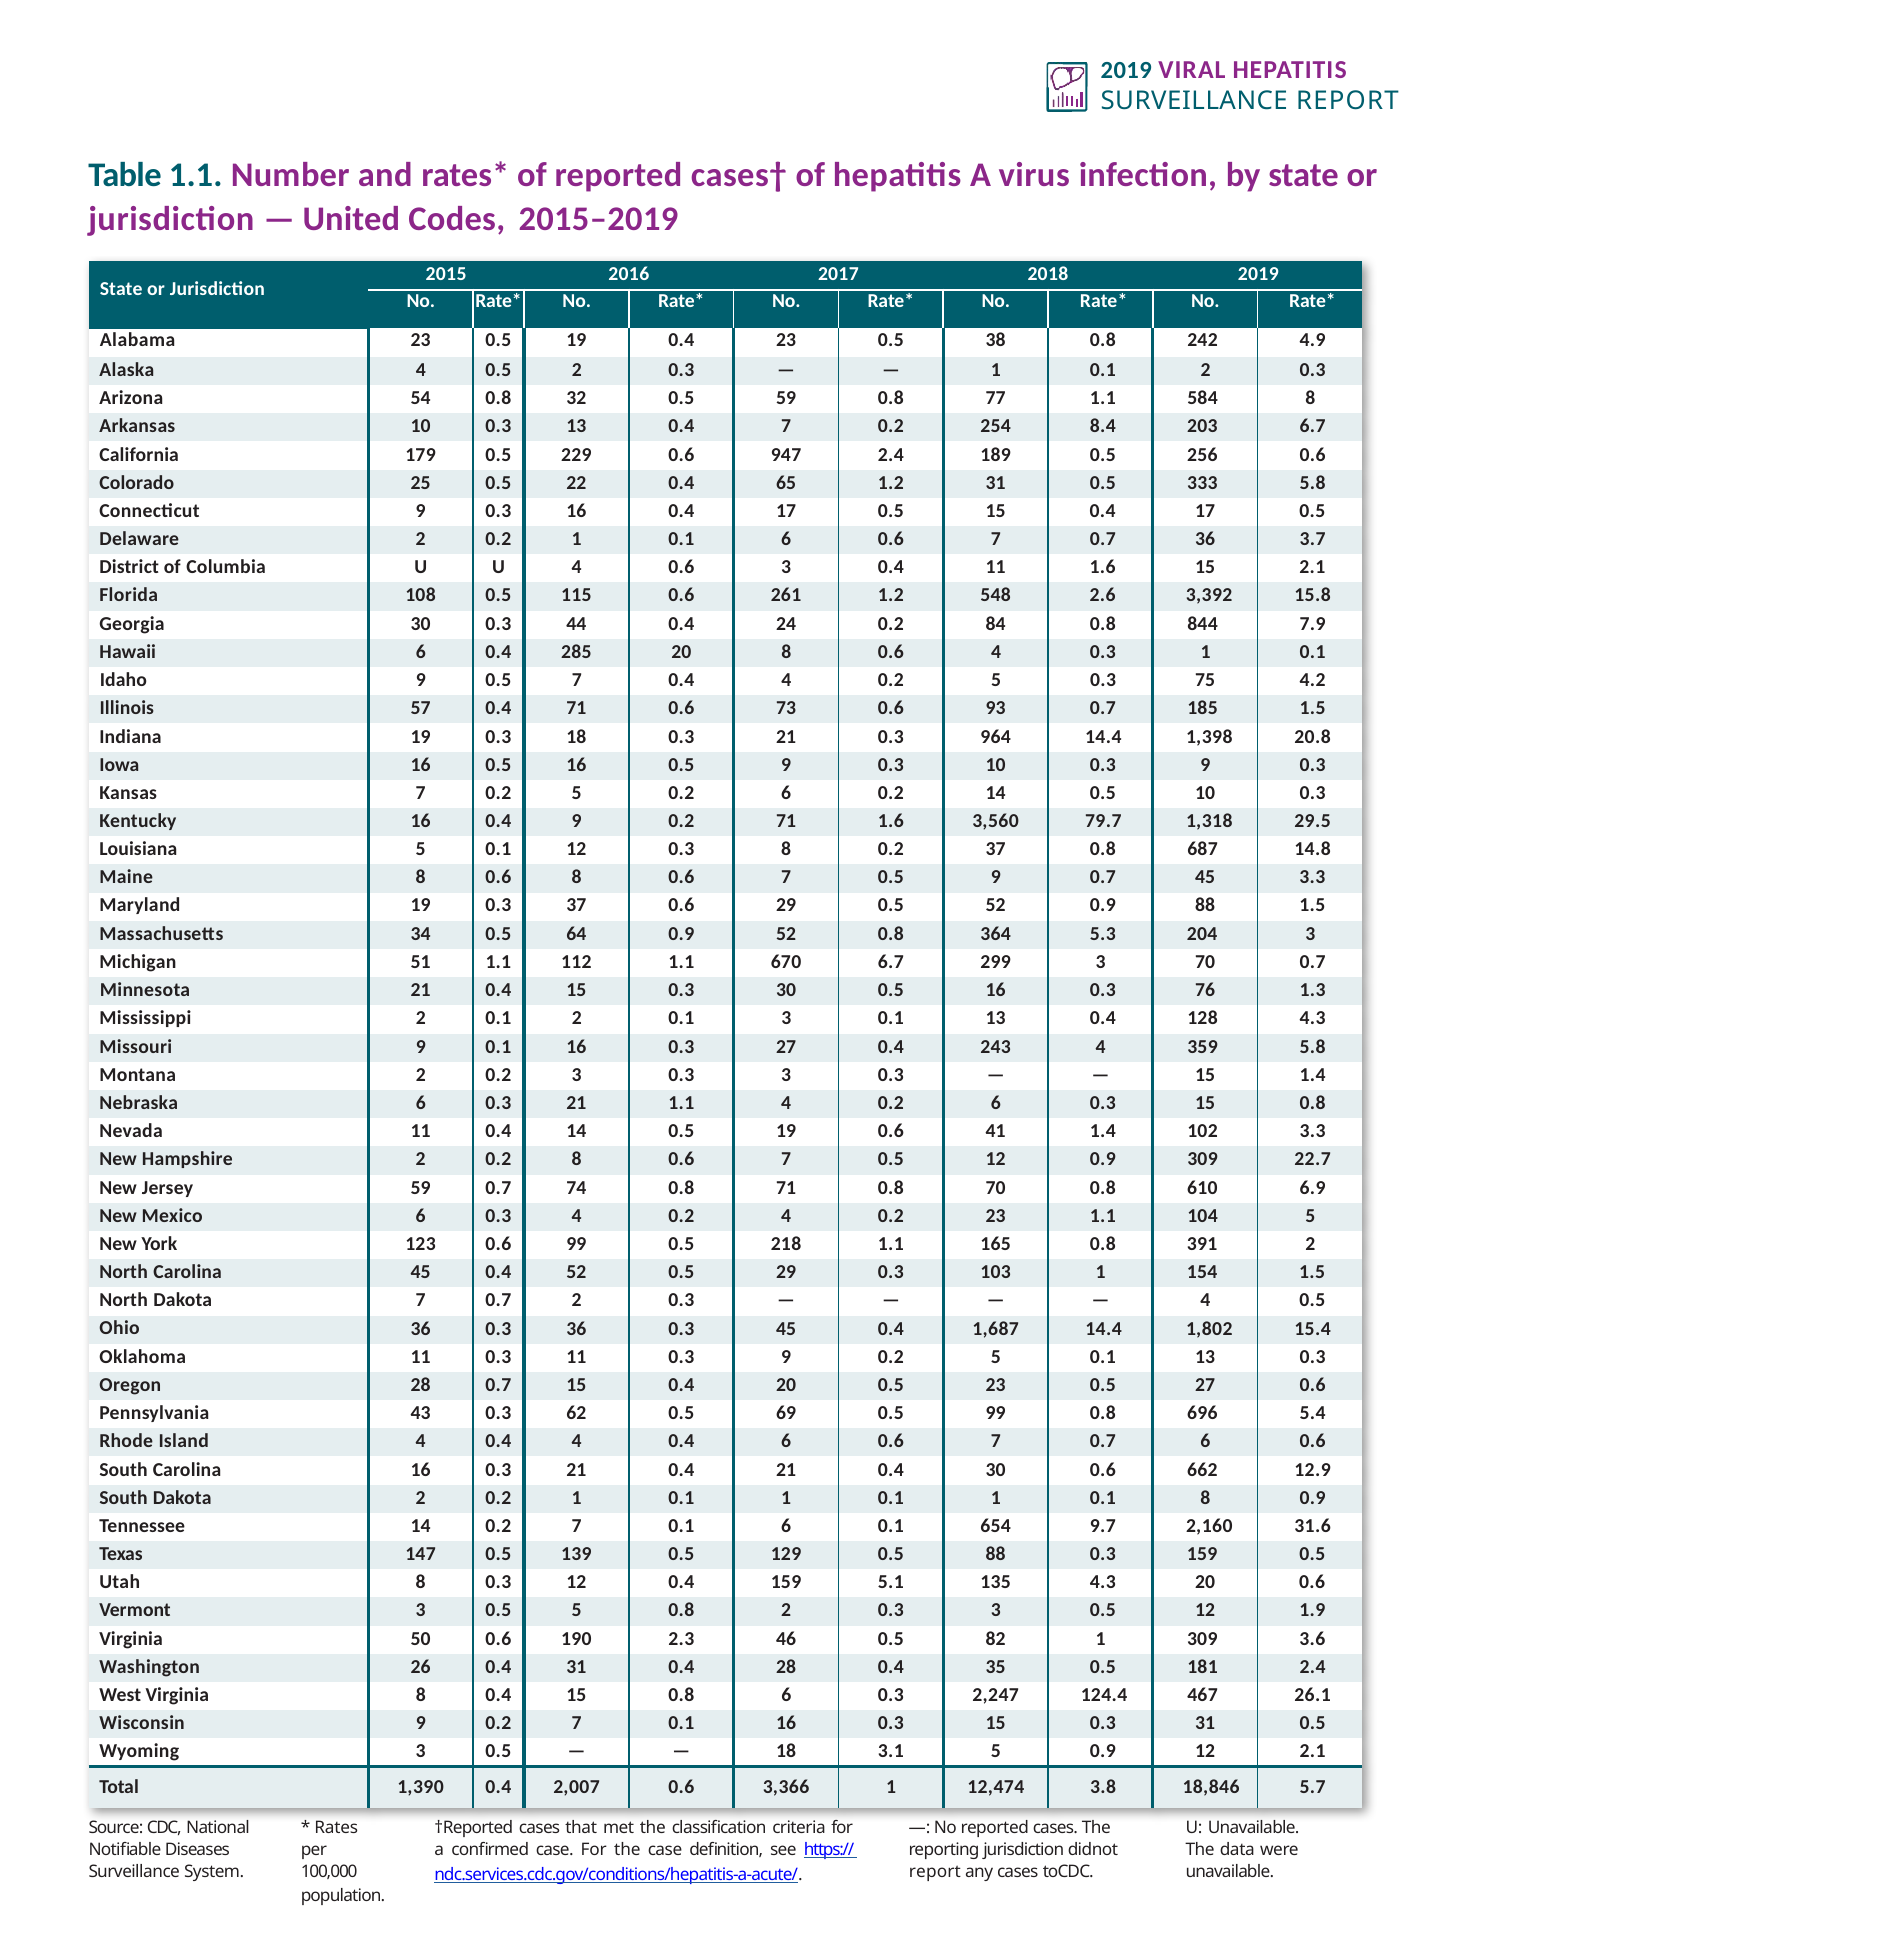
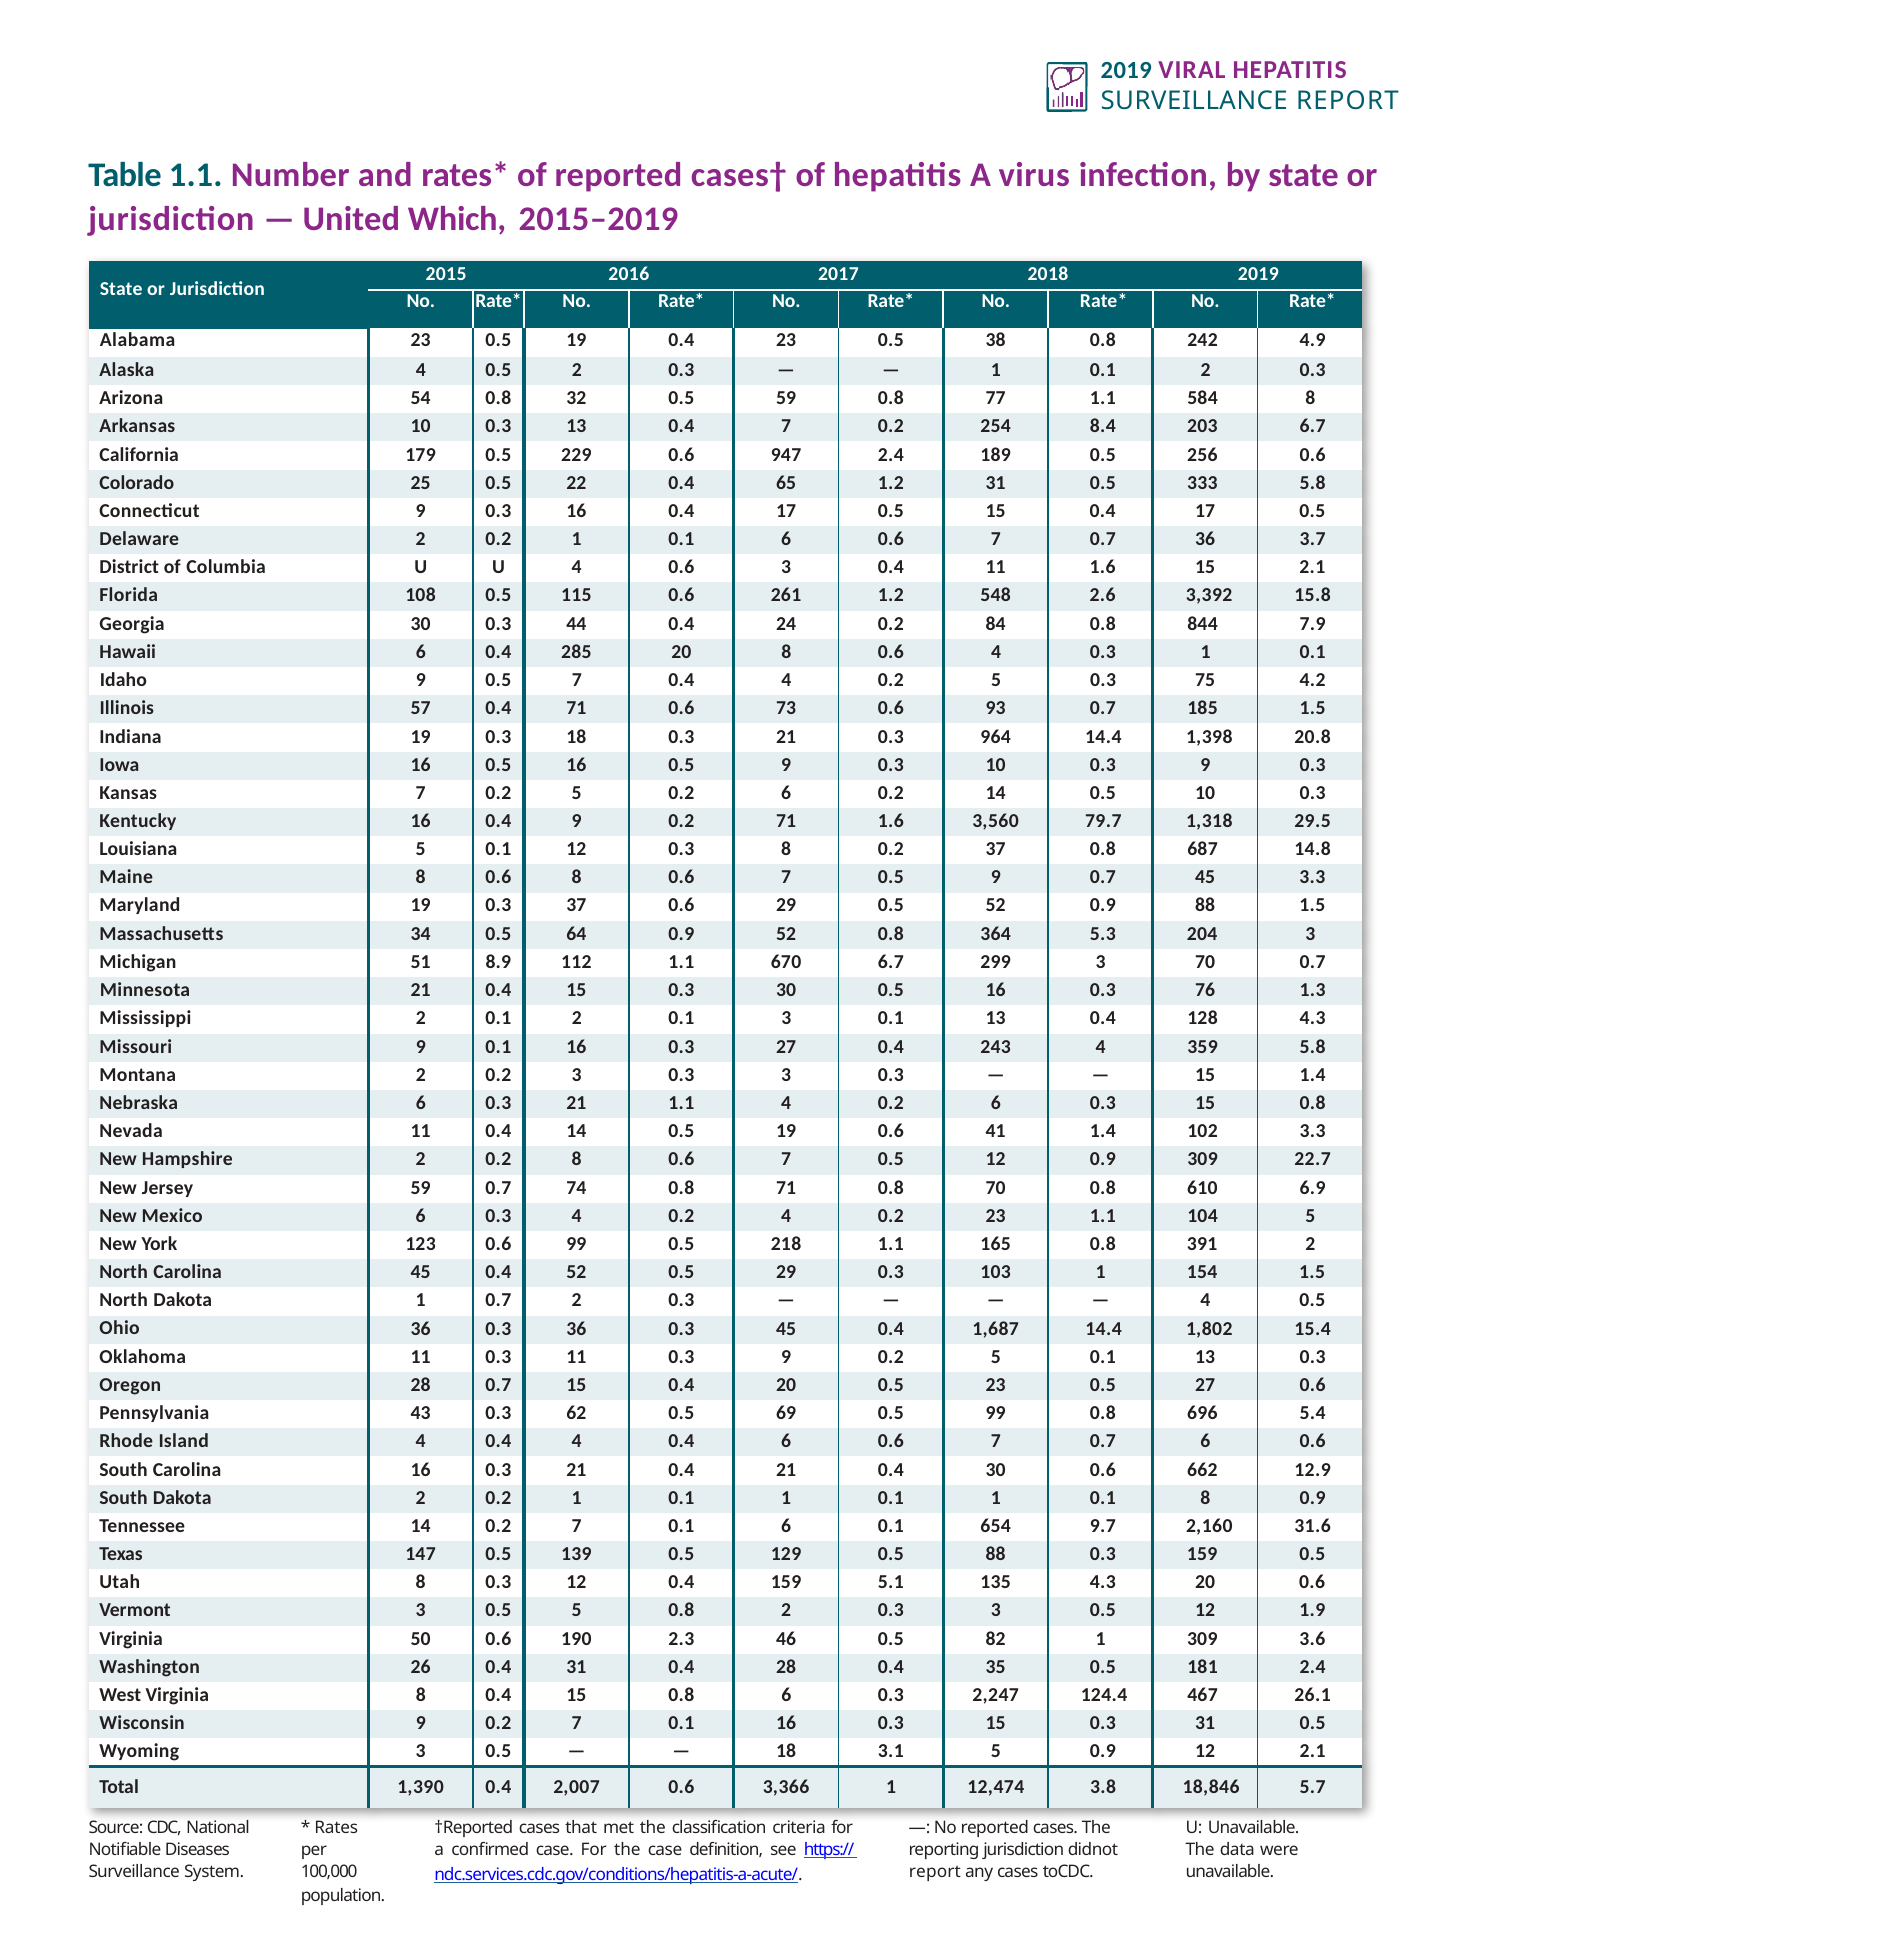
Codes: Codes -> Which
51 1.1: 1.1 -> 8.9
Dakota 7: 7 -> 1
